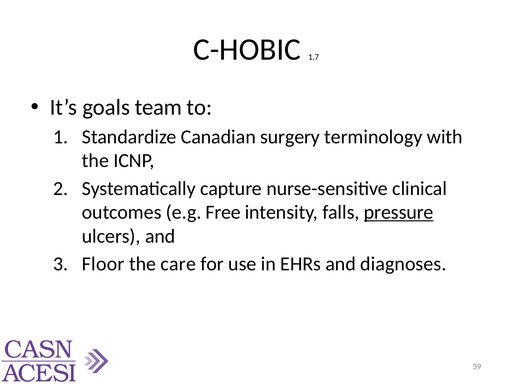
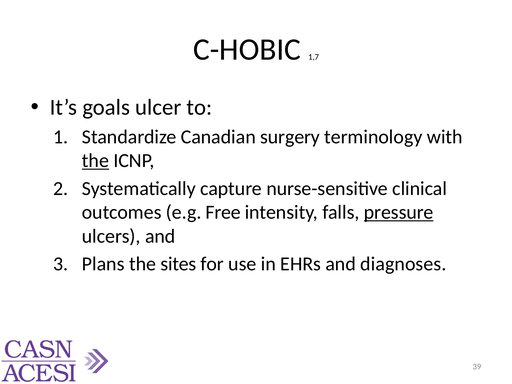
team: team -> ulcer
the at (95, 161) underline: none -> present
Floor: Floor -> Plans
care: care -> sites
